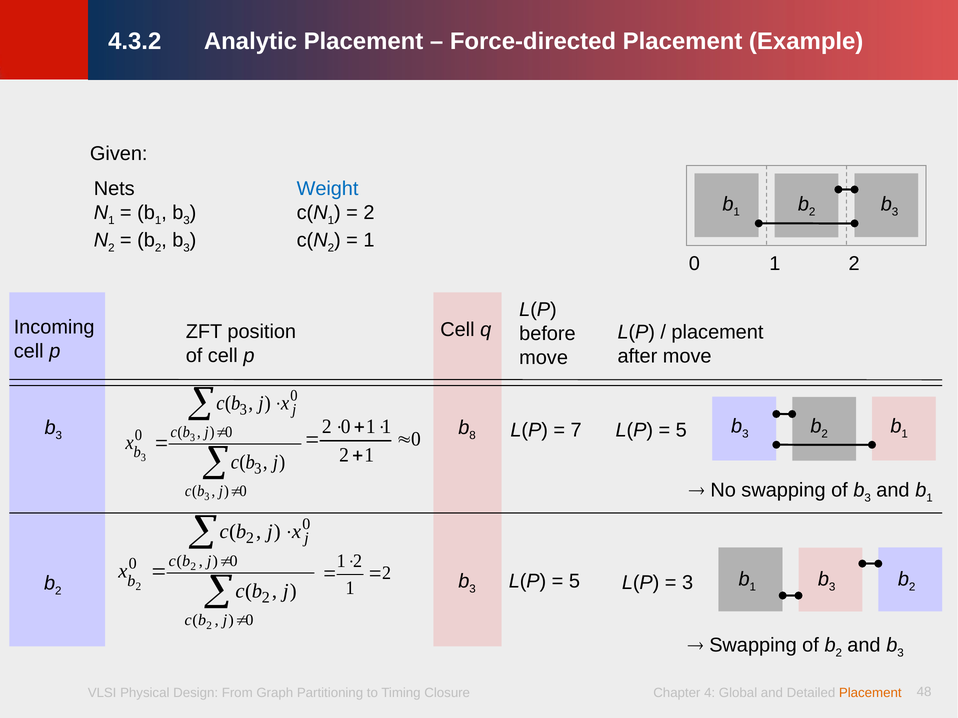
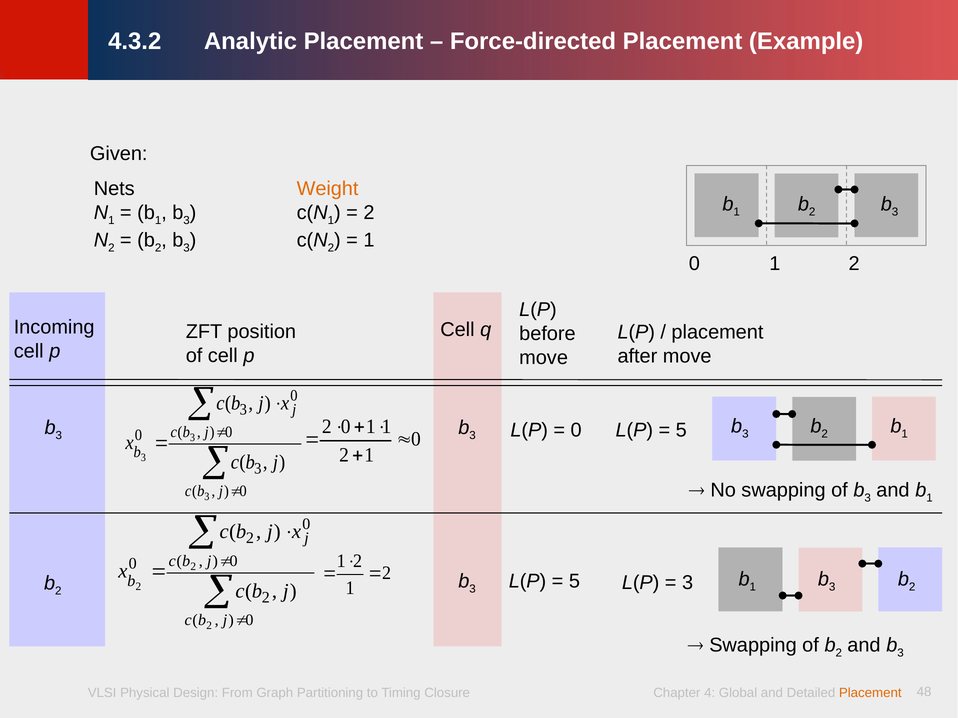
Weight colour: blue -> orange
8 at (473, 436): 8 -> 3
7 at (576, 431): 7 -> 0
